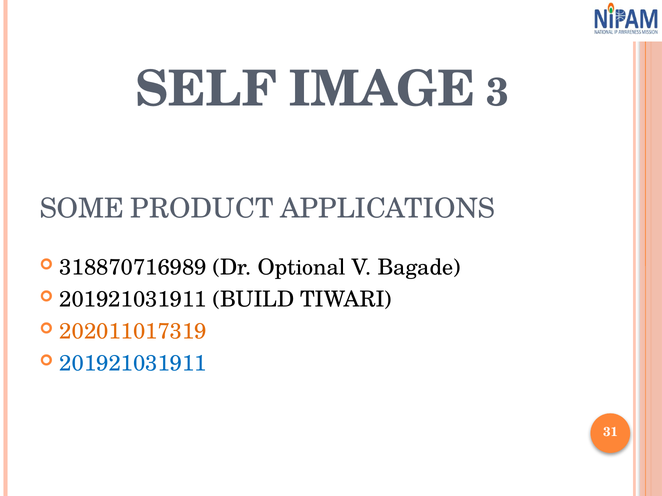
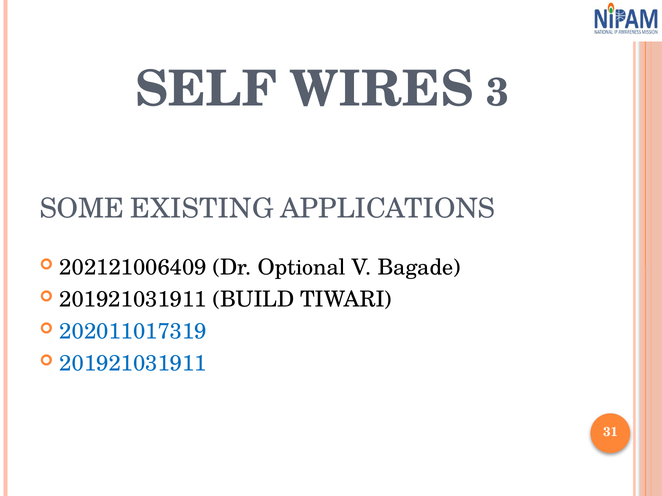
IMAGE: IMAGE -> WIRES
PRODUCT: PRODUCT -> EXISTING
318870716989: 318870716989 -> 202121006409
202011017319 colour: orange -> blue
